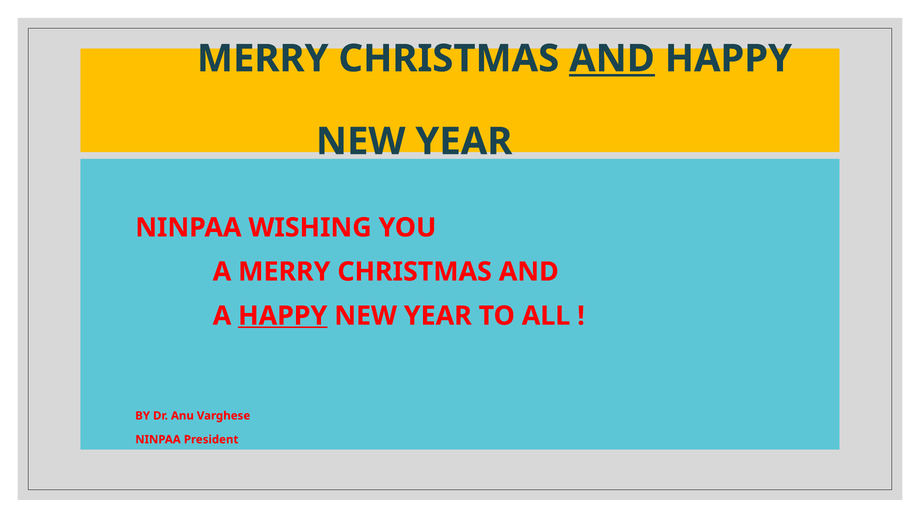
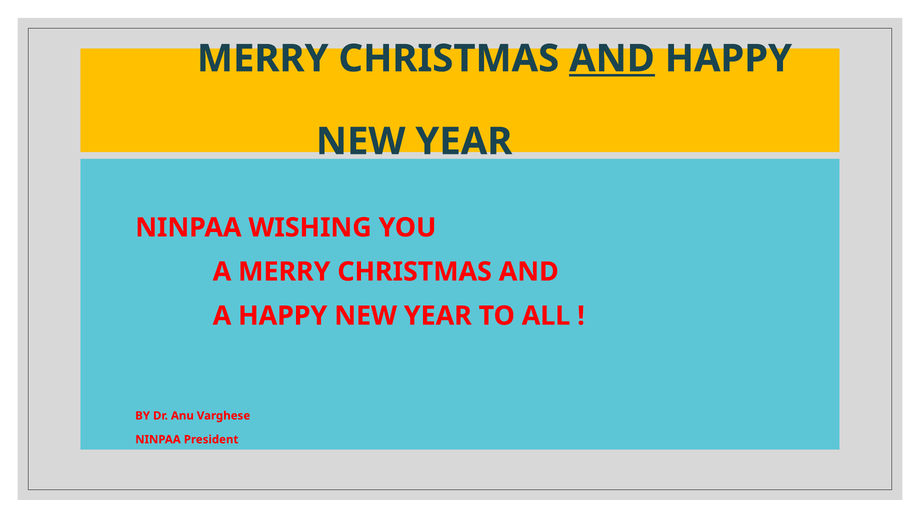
HAPPY at (283, 316) underline: present -> none
